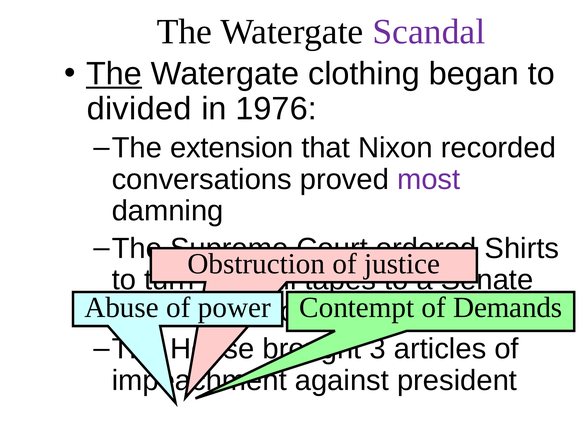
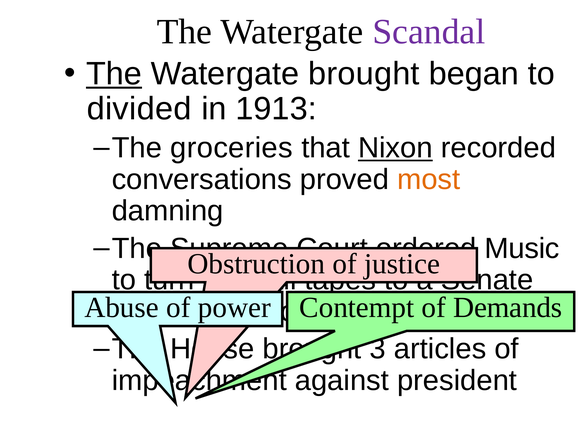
Watergate clothing: clothing -> brought
1976: 1976 -> 1913
extension: extension -> groceries
Nixon underline: none -> present
most colour: purple -> orange
Shirts: Shirts -> Music
